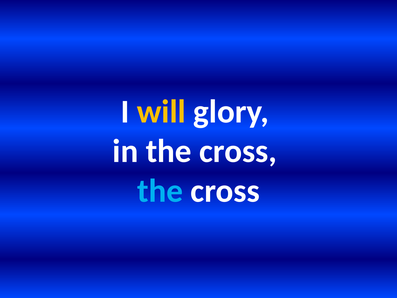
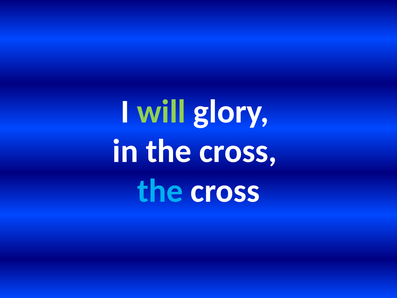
will colour: yellow -> light green
